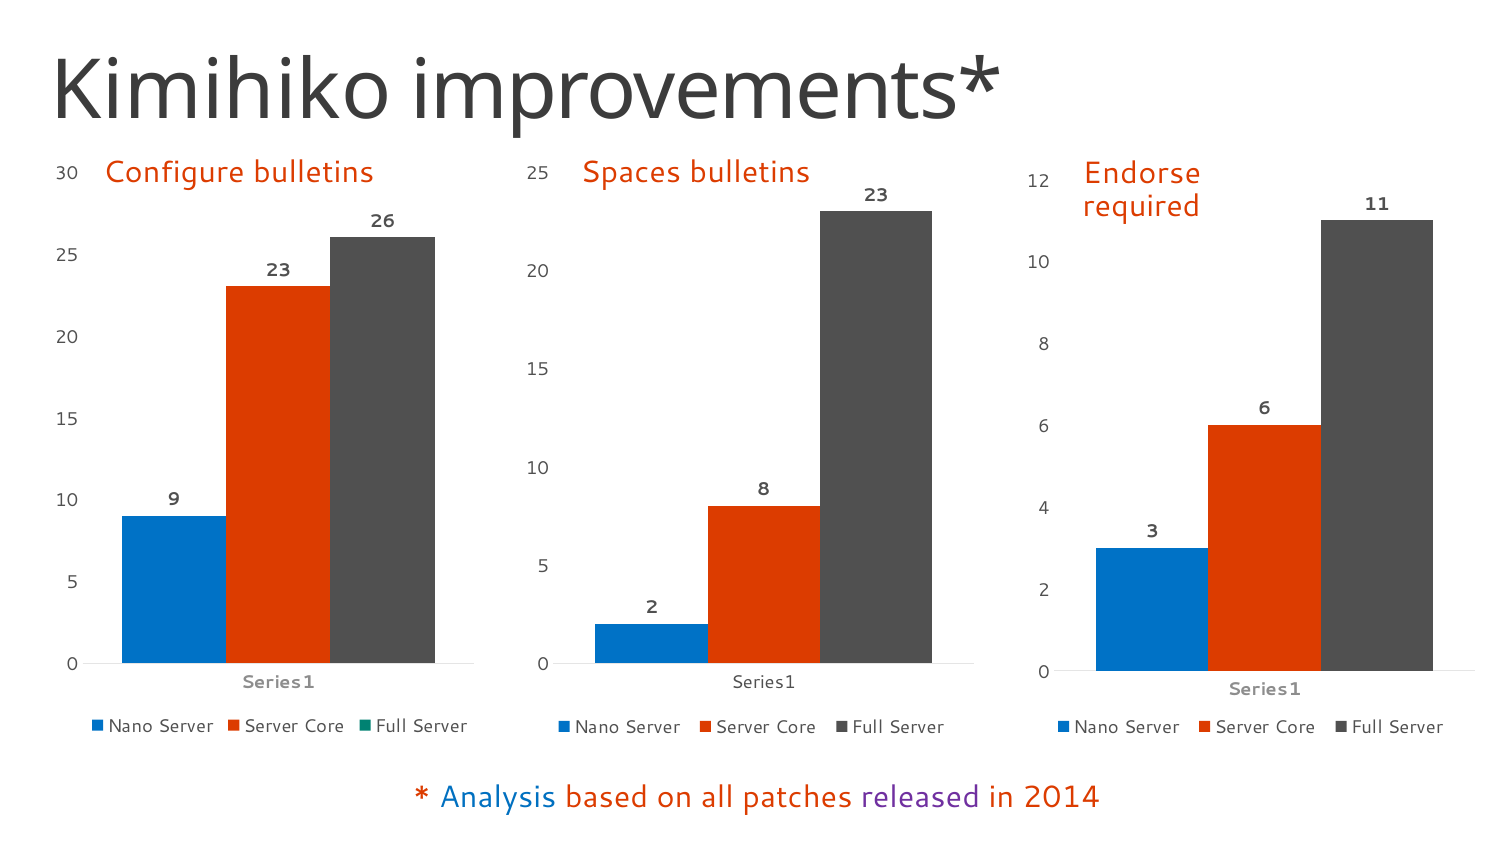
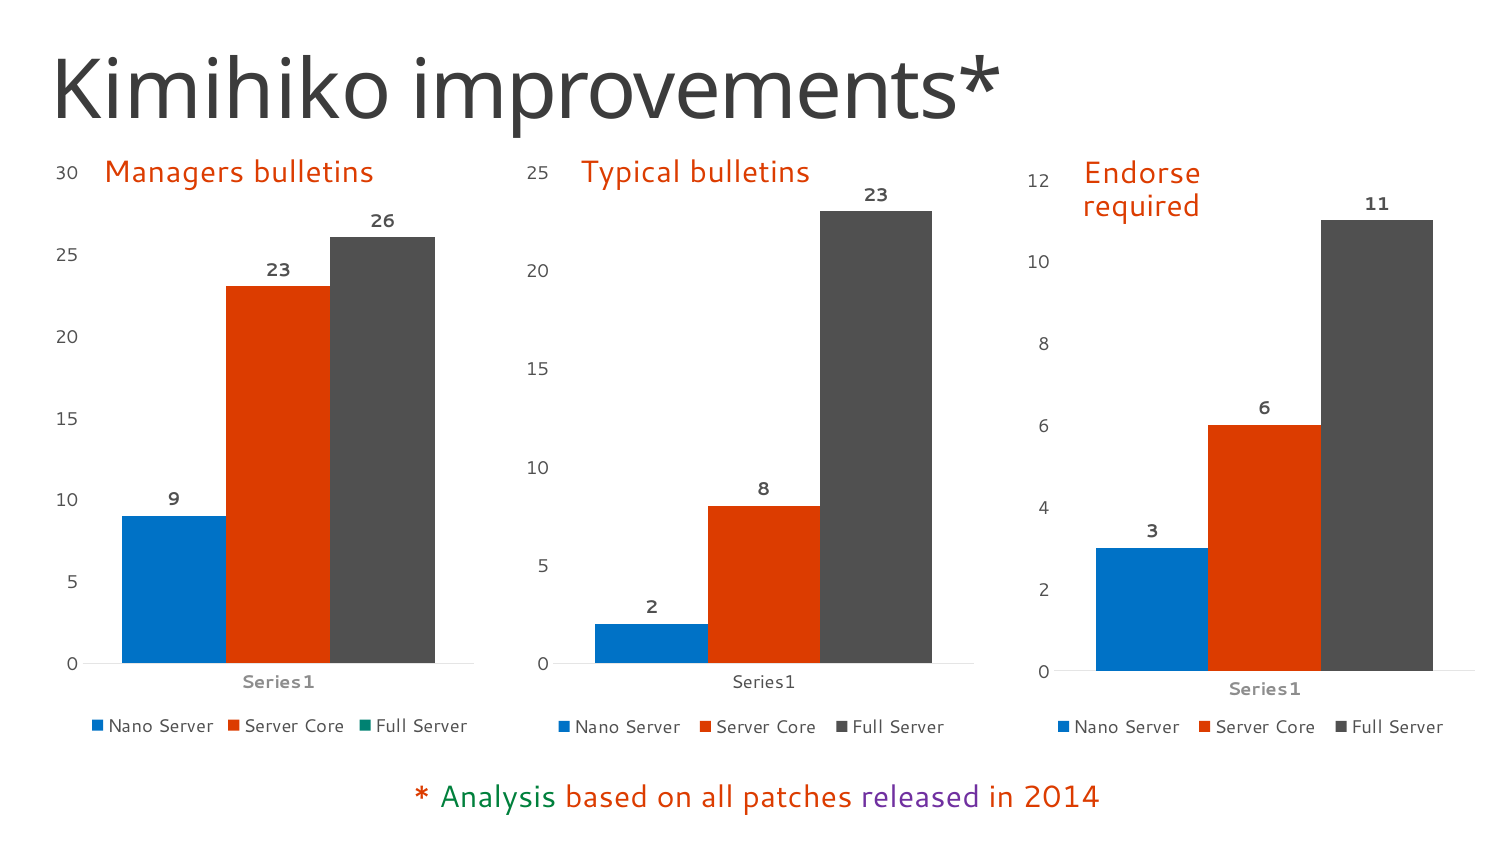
Configure: Configure -> Managers
Spaces: Spaces -> Typical
Analysis colour: blue -> green
